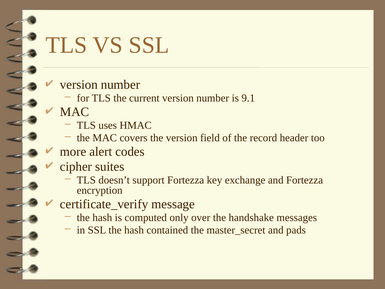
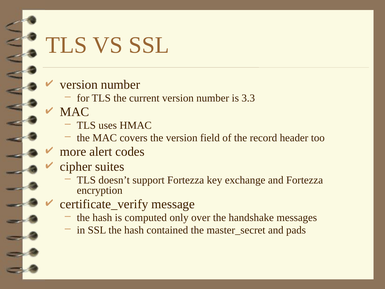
9.1: 9.1 -> 3.3
